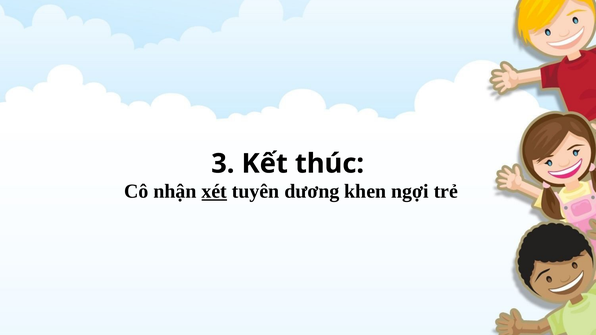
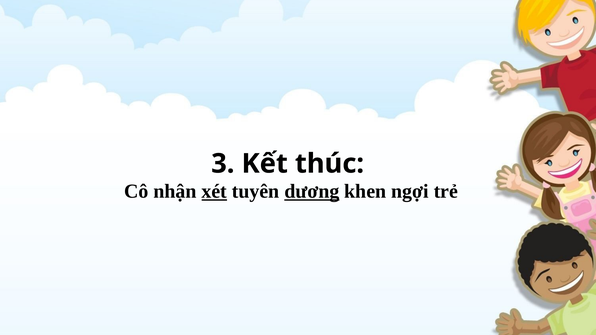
dương underline: none -> present
